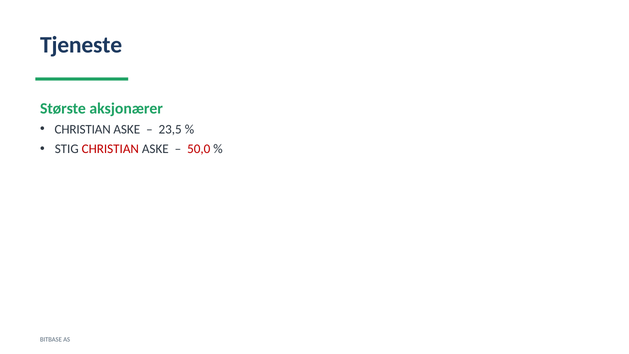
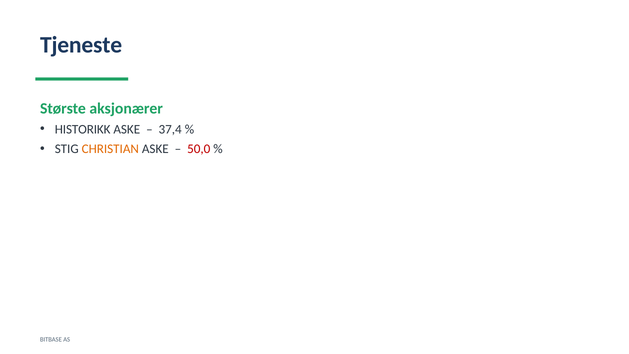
CHRISTIAN at (83, 129): CHRISTIAN -> HISTORIKK
23,5: 23,5 -> 37,4
CHRISTIAN at (110, 149) colour: red -> orange
